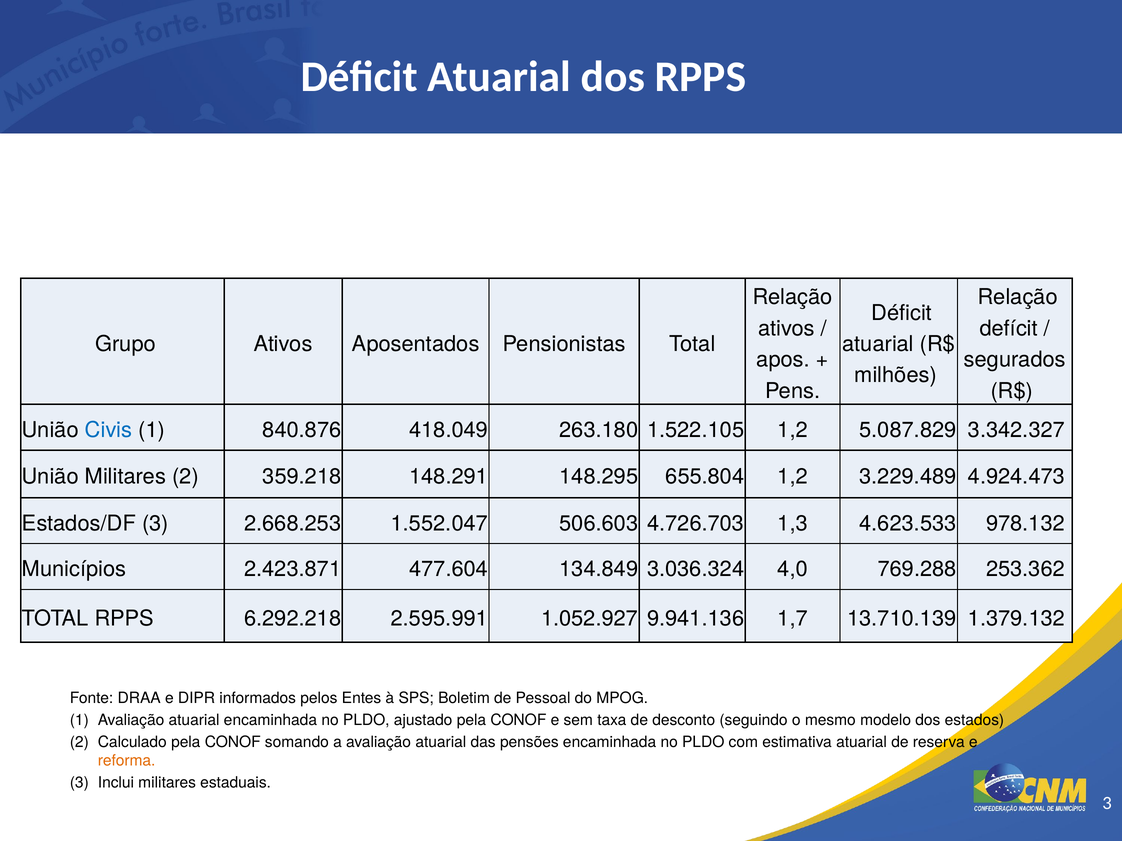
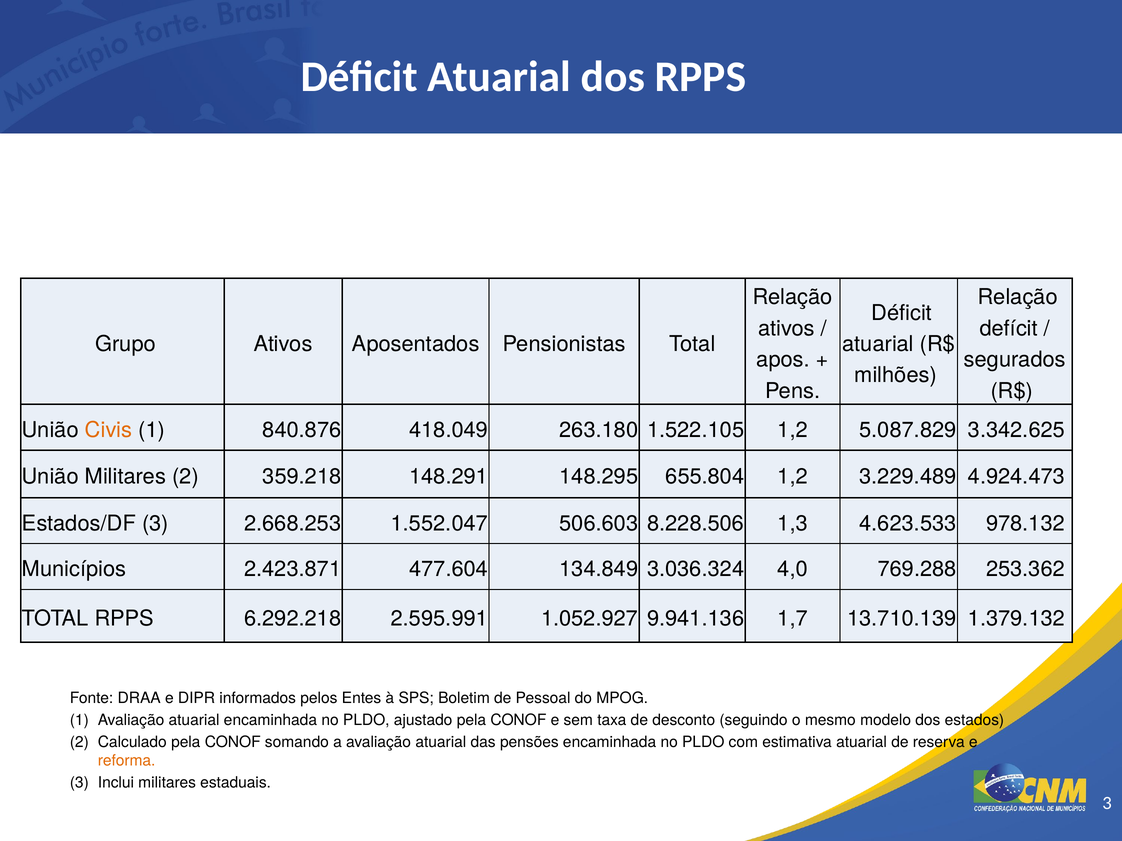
Civis colour: blue -> orange
3.342.327: 3.342.327 -> 3.342.625
4.726.703: 4.726.703 -> 8.228.506
